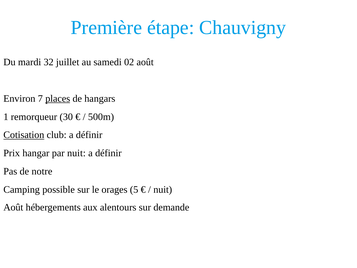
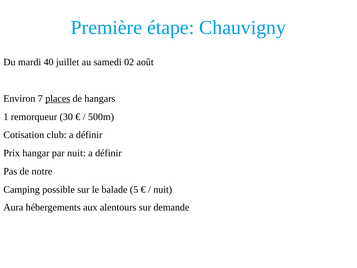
32: 32 -> 40
Cotisation underline: present -> none
orages: orages -> balade
Août at (13, 207): Août -> Aura
